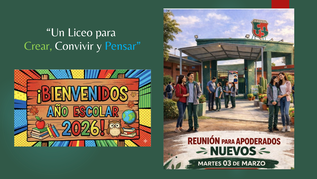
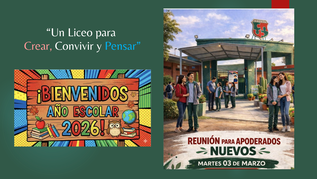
Crear colour: light green -> pink
